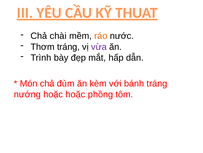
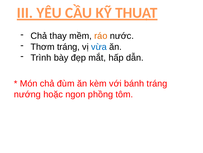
chài: chài -> thay
vừa colour: purple -> blue
hoặc hoặc: hoặc -> ngon
